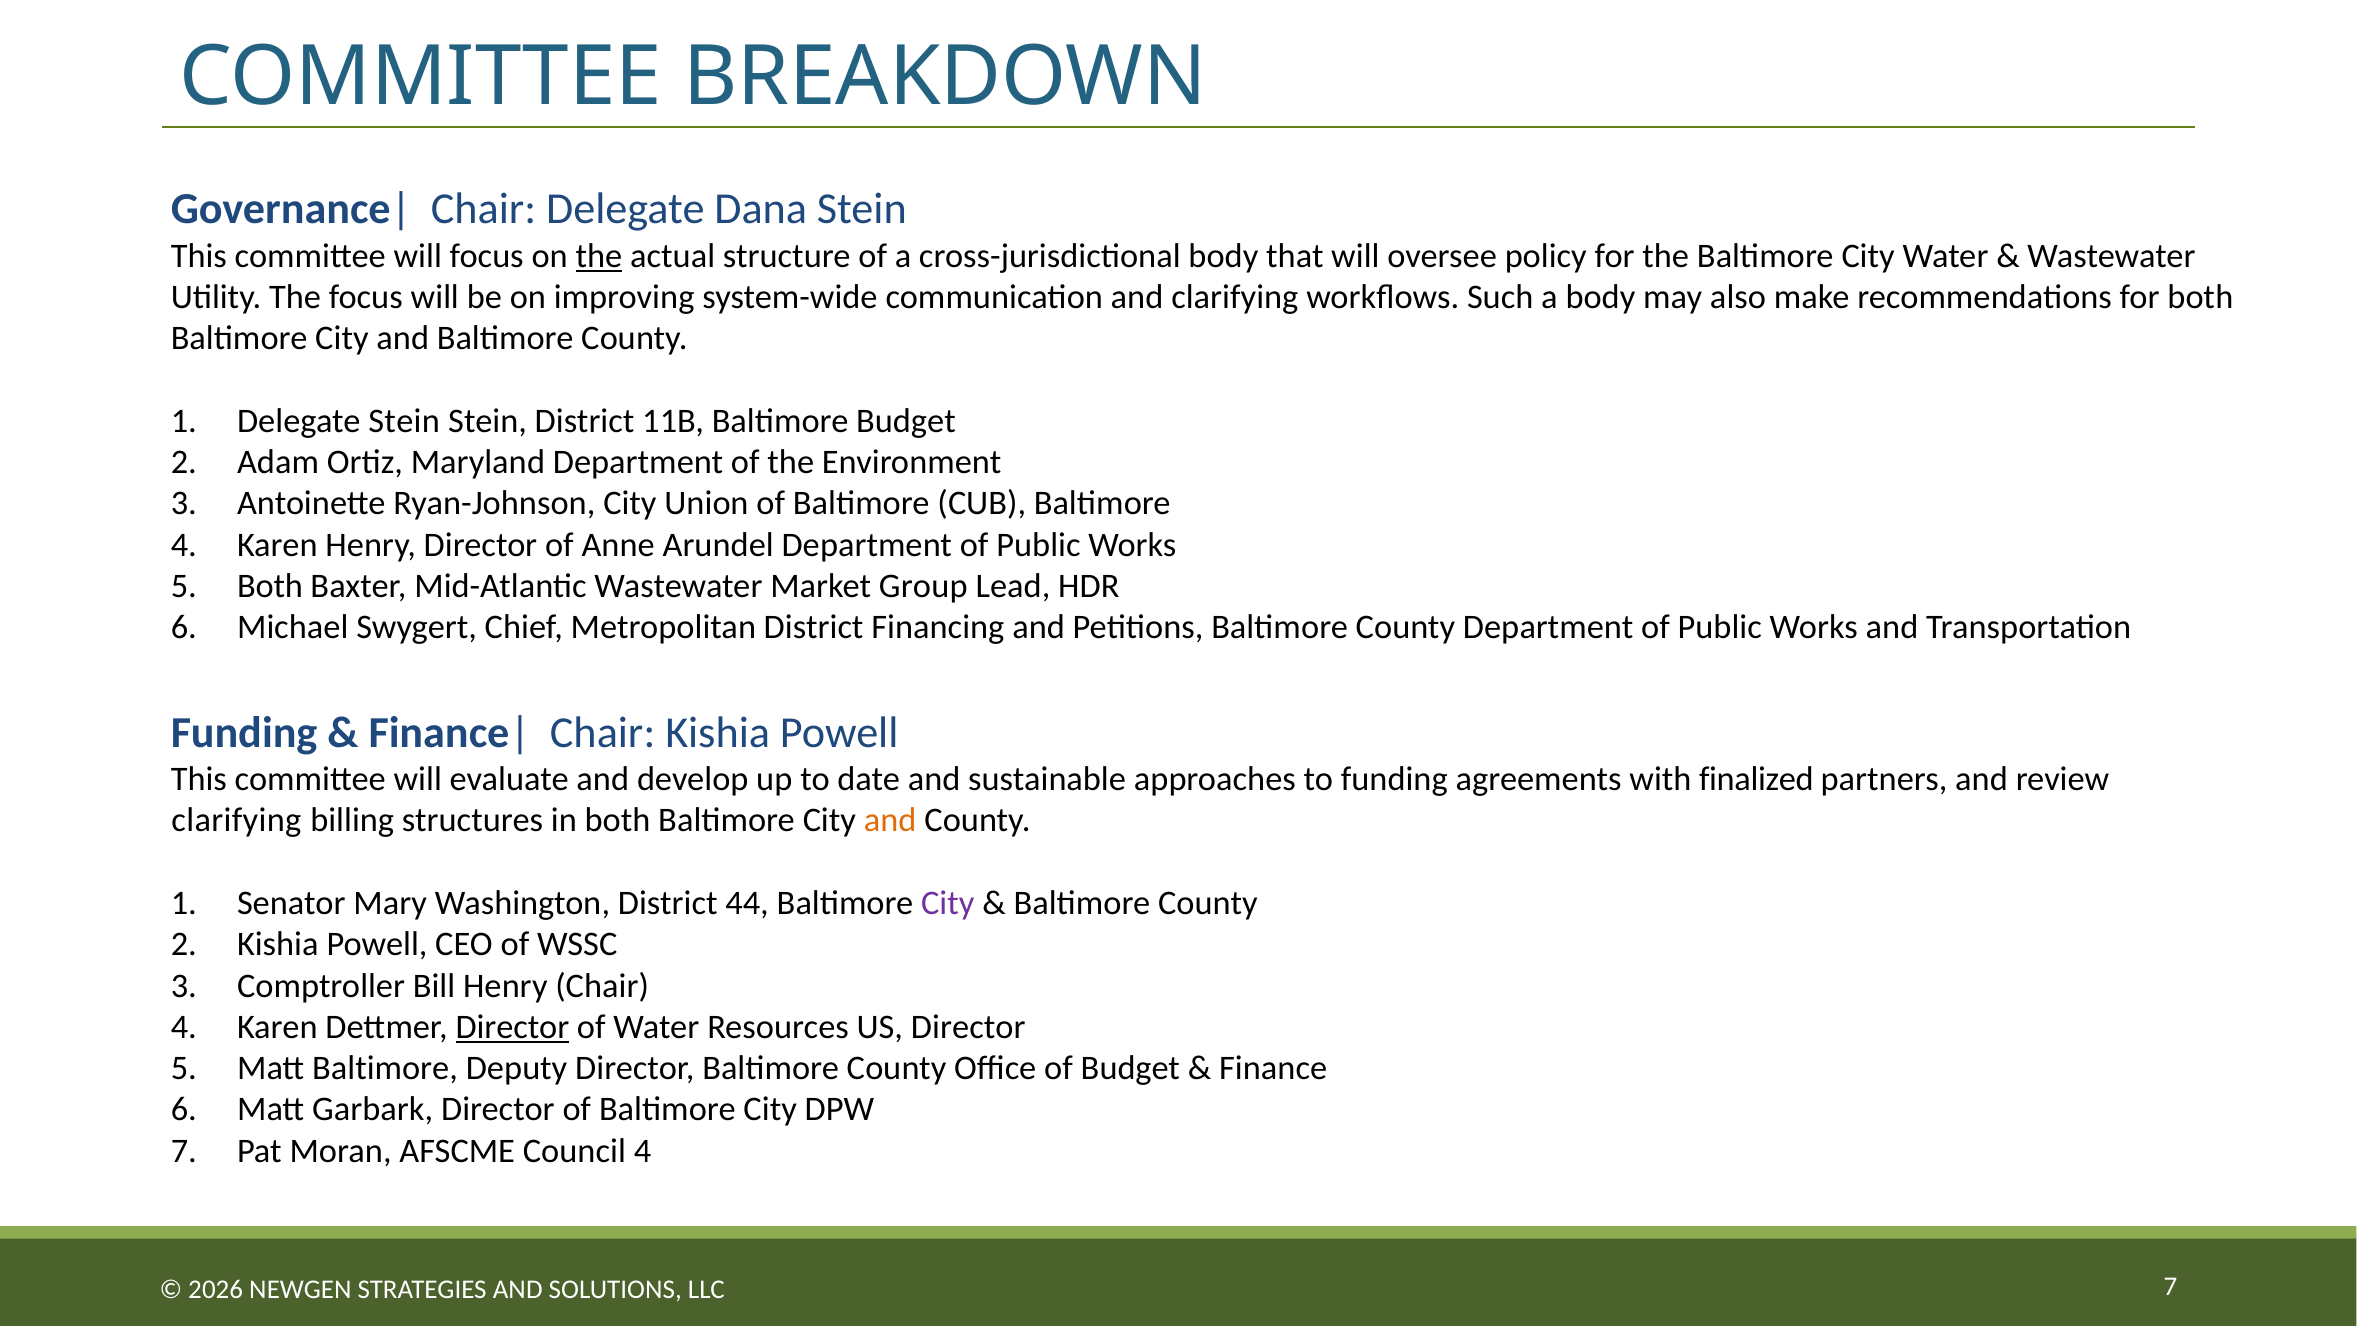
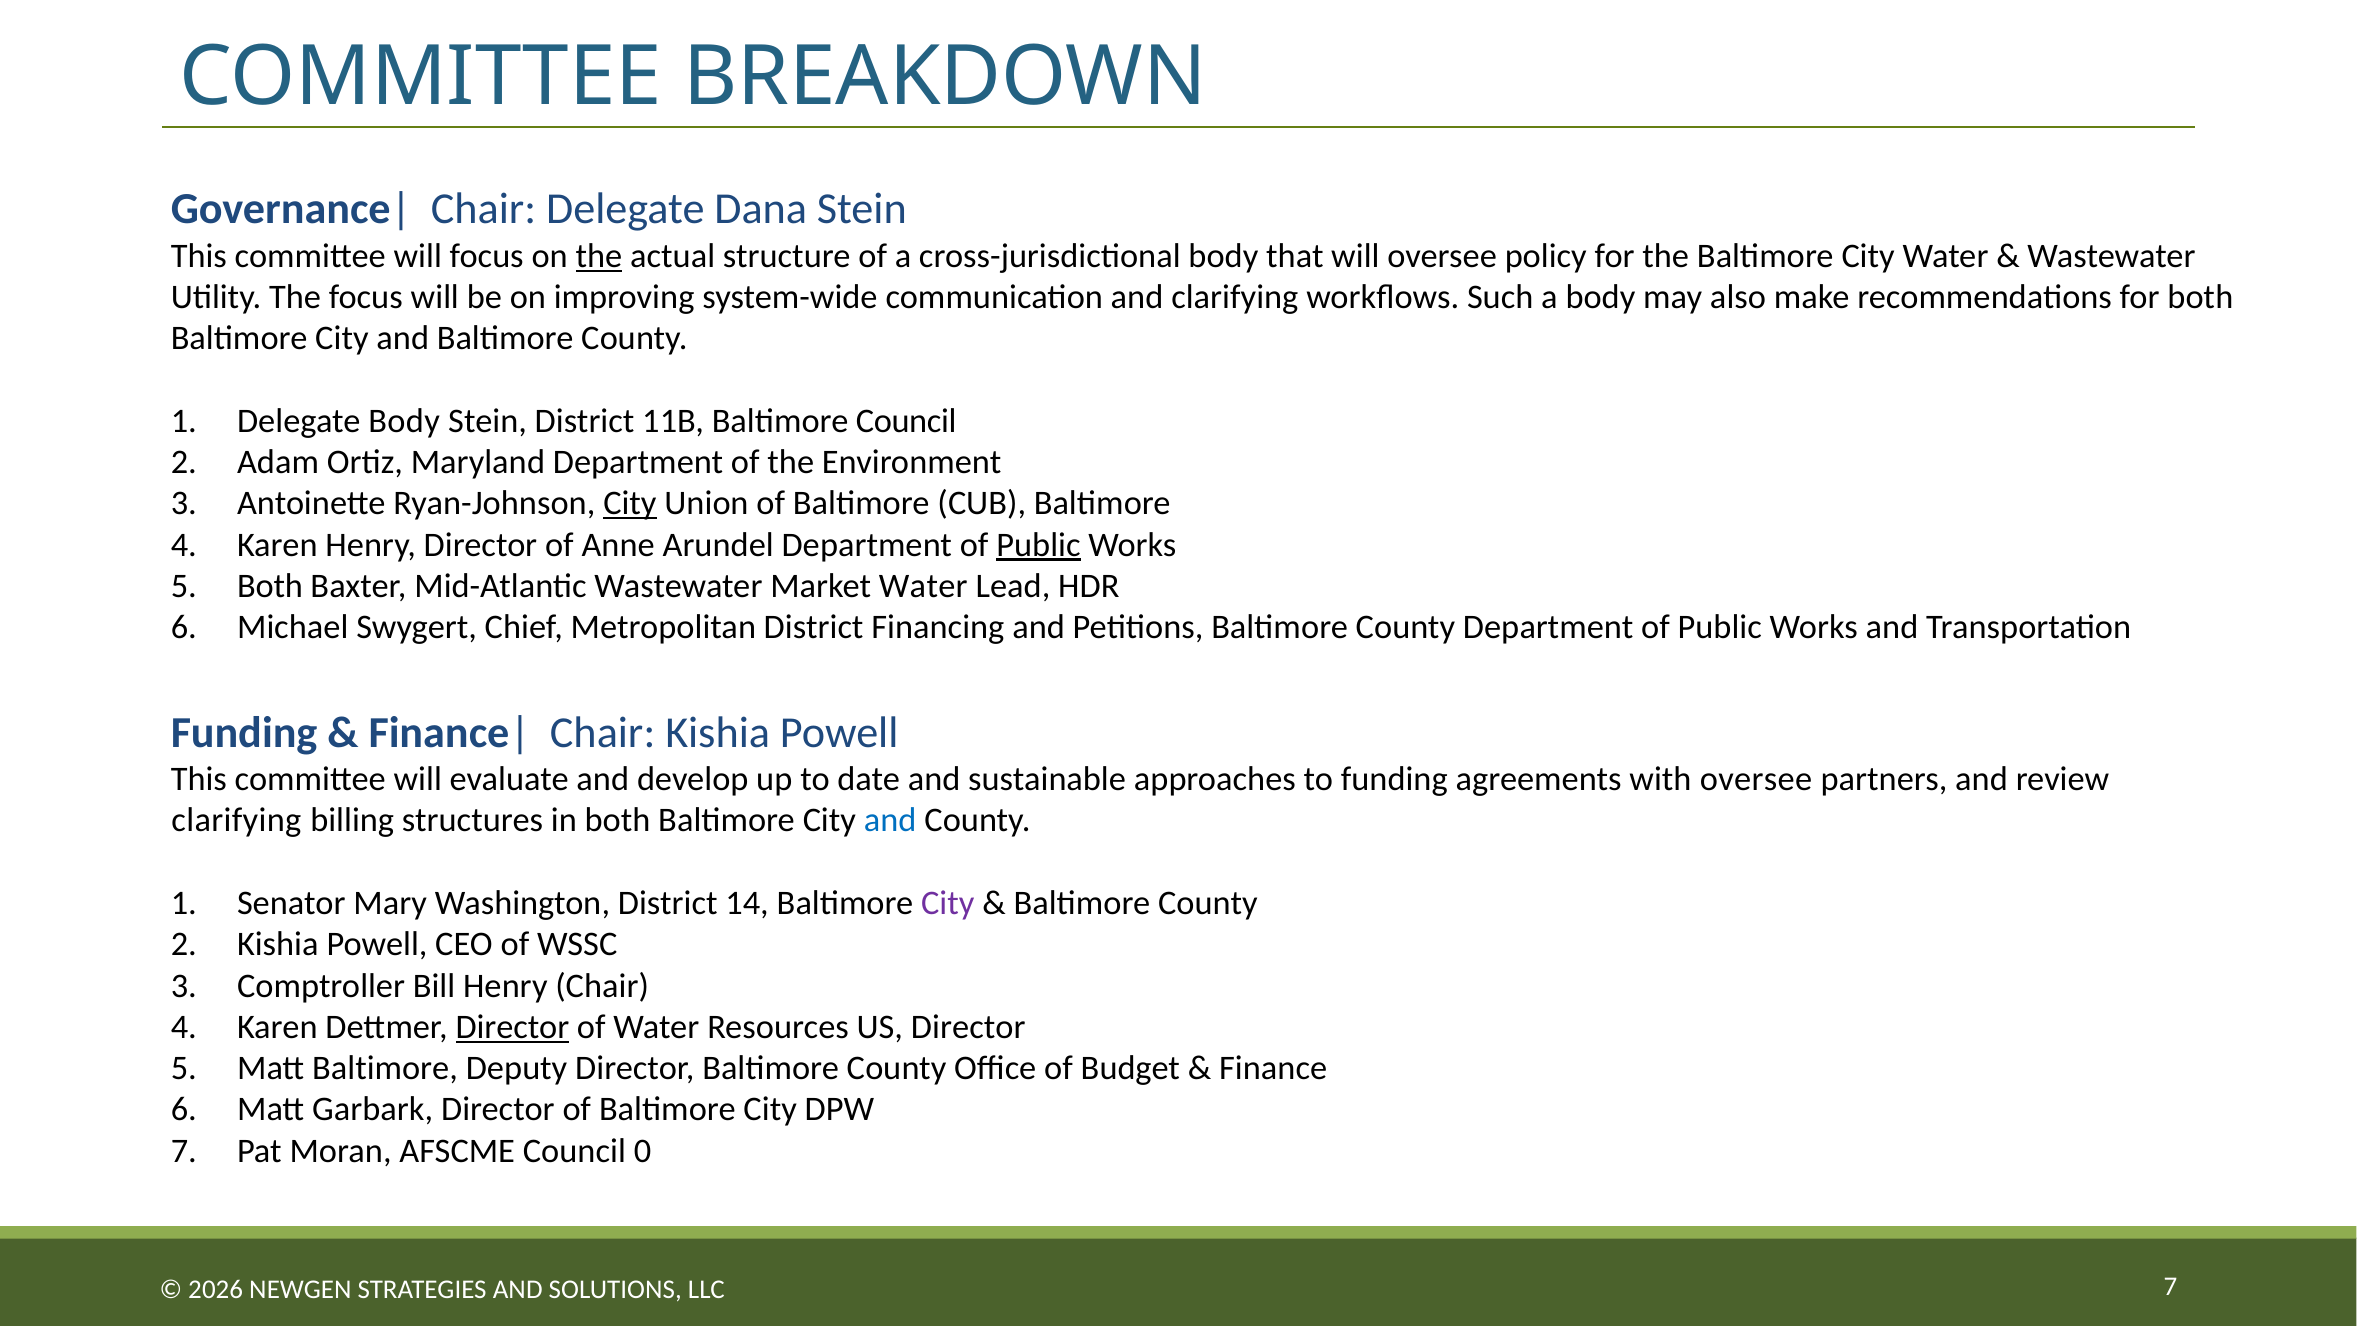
Delegate Stein: Stein -> Body
Baltimore Budget: Budget -> Council
City at (630, 503) underline: none -> present
Public at (1038, 545) underline: none -> present
Market Group: Group -> Water
with finalized: finalized -> oversee
and at (890, 820) colour: orange -> blue
44: 44 -> 14
Council 4: 4 -> 0
